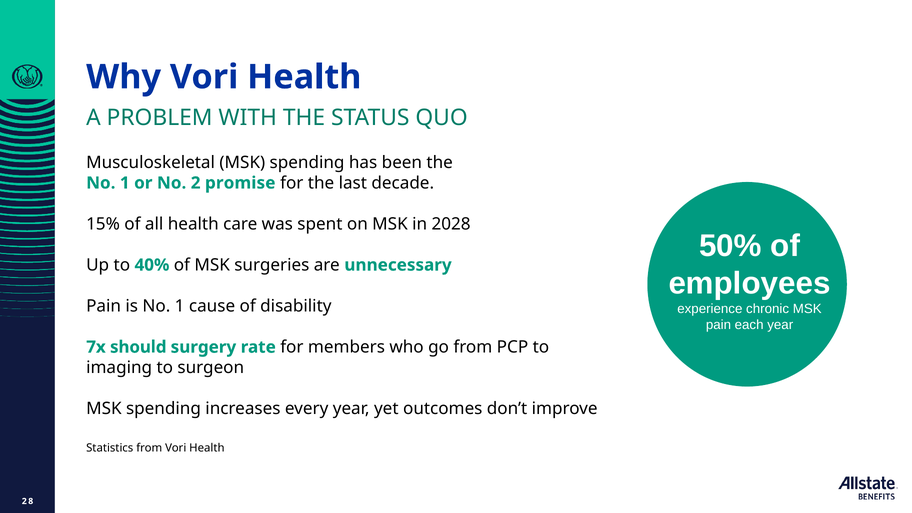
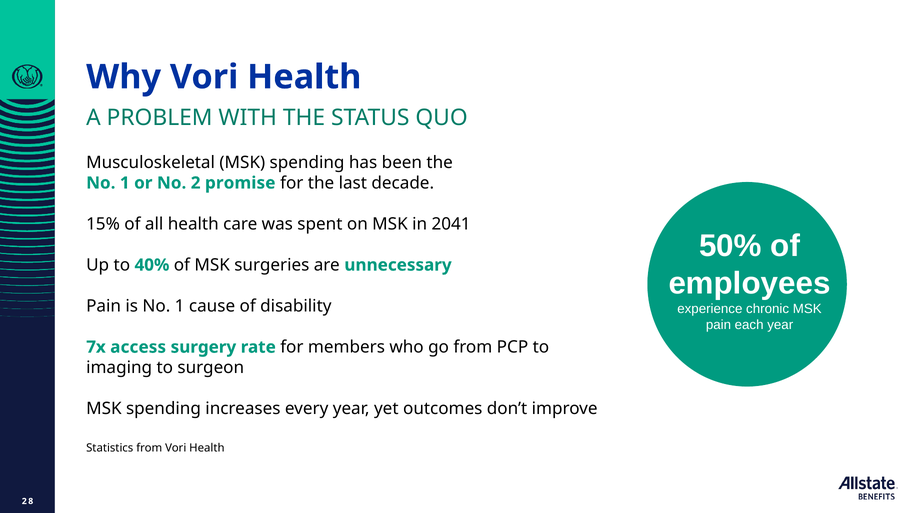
2028: 2028 -> 2041
should: should -> access
